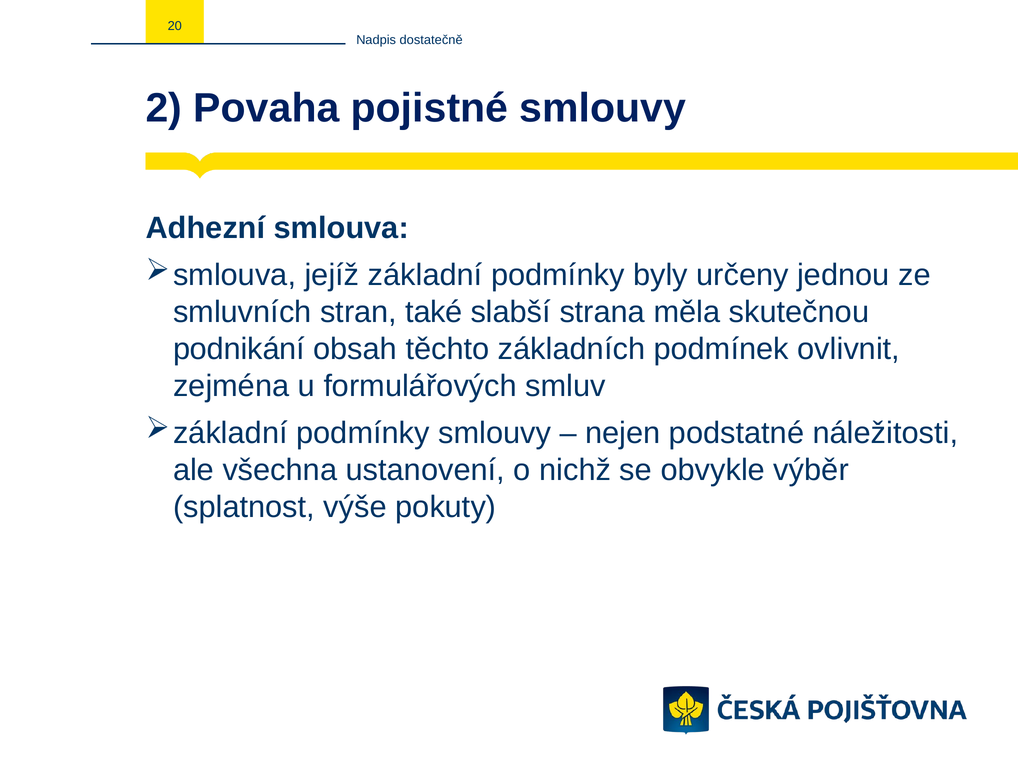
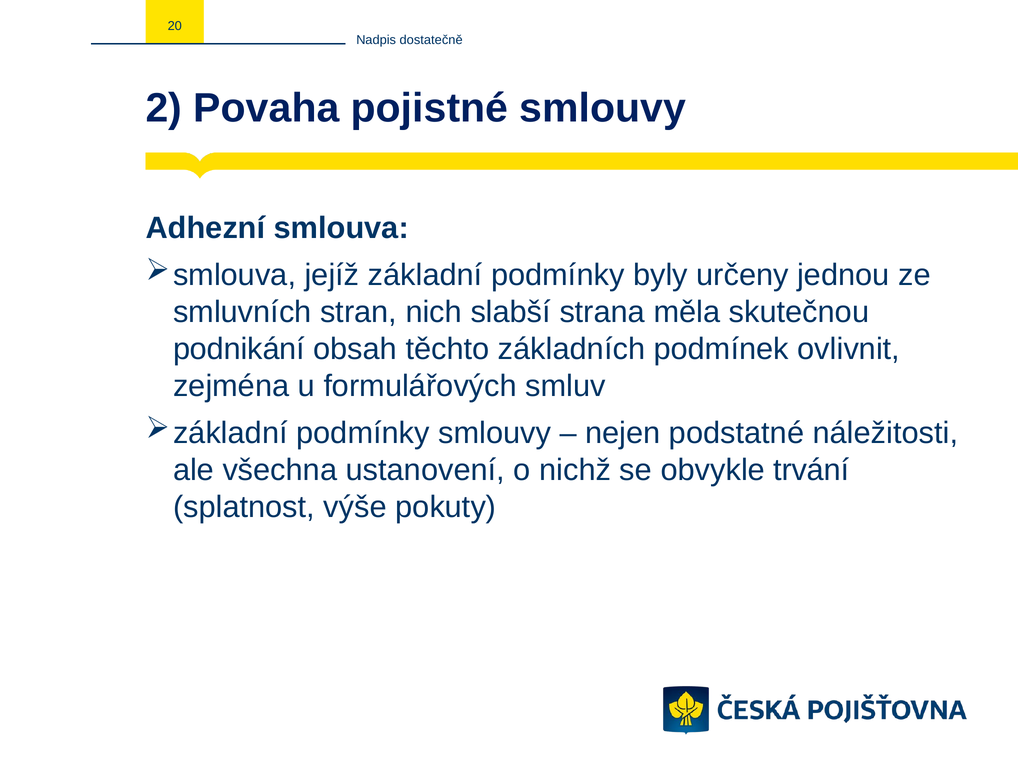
také: také -> nich
výběr: výběr -> trvání
